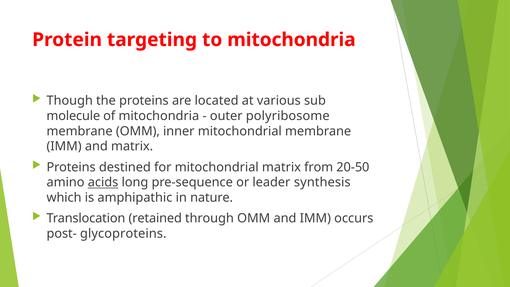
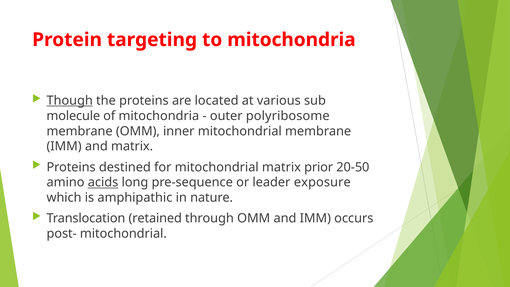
Though underline: none -> present
from: from -> prior
synthesis: synthesis -> exposure
post- glycoproteins: glycoproteins -> mitochondrial
